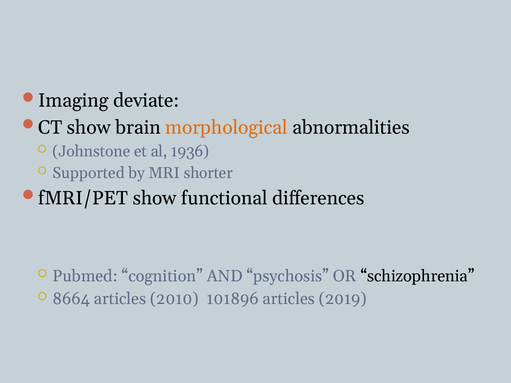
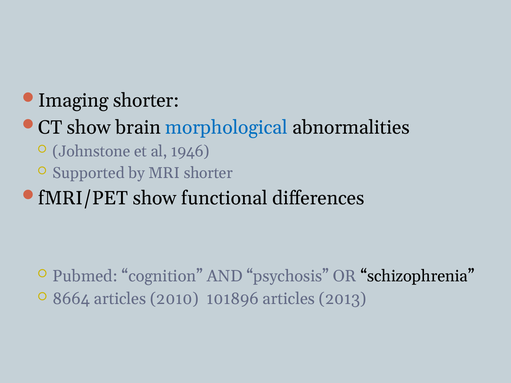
Imaging deviate: deviate -> shorter
morphological colour: orange -> blue
1936: 1936 -> 1946
2019: 2019 -> 2013
